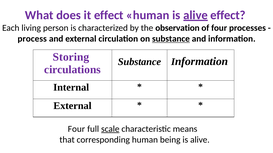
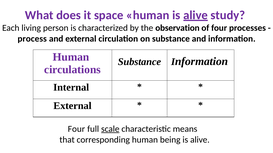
it effect: effect -> space
effect at (228, 15): effect -> study
substance at (171, 39) underline: present -> none
Storing at (71, 57): Storing -> Human
